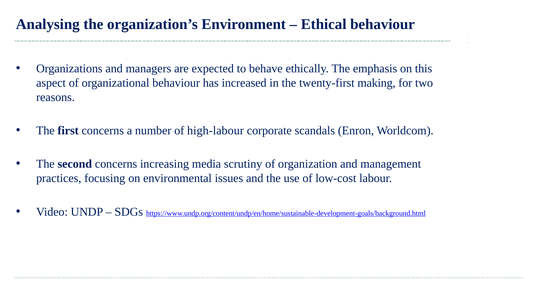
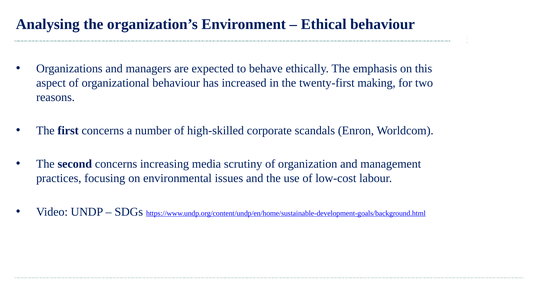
high-labour: high-labour -> high-skilled
